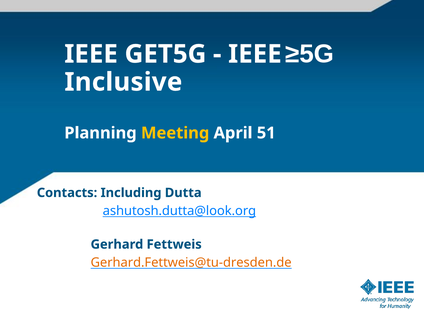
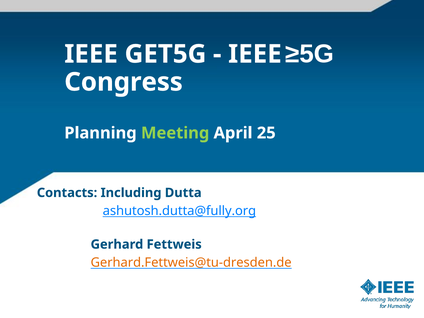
Inclusive: Inclusive -> Congress
Meeting colour: yellow -> light green
51: 51 -> 25
ashutosh.dutta@look.org: ashutosh.dutta@look.org -> ashutosh.dutta@fully.org
